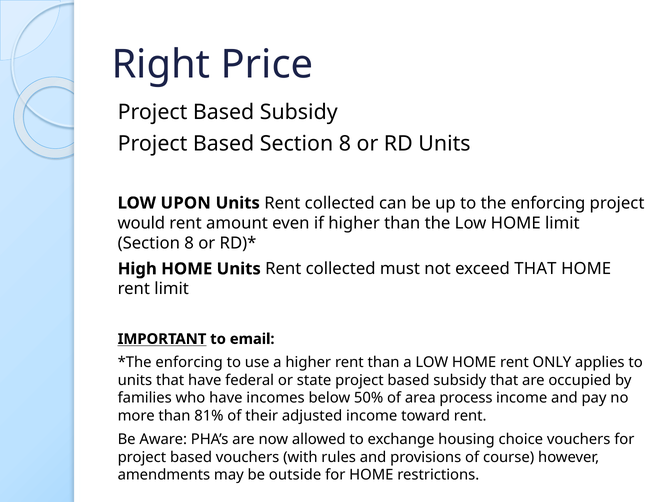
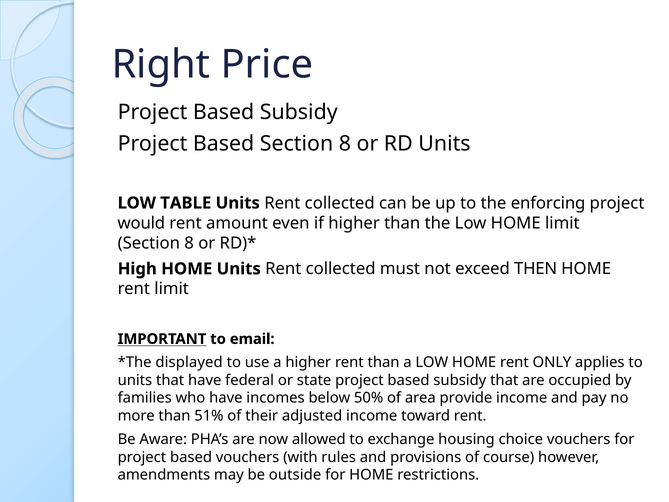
UPON: UPON -> TABLE
exceed THAT: THAT -> THEN
enforcing at (189, 362): enforcing -> displayed
process: process -> provide
81%: 81% -> 51%
